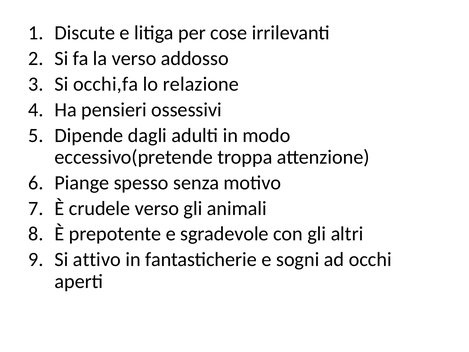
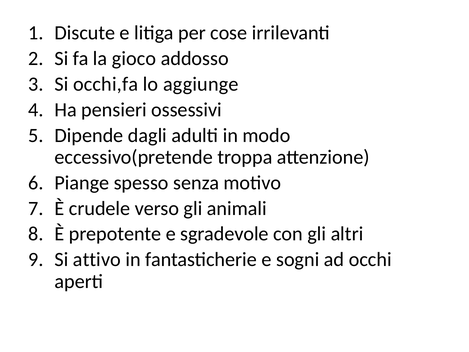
la verso: verso -> gioco
relazione: relazione -> aggiunge
